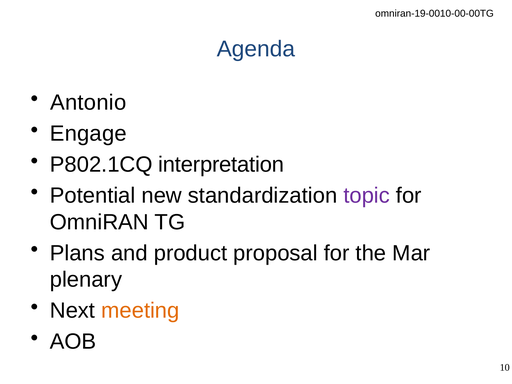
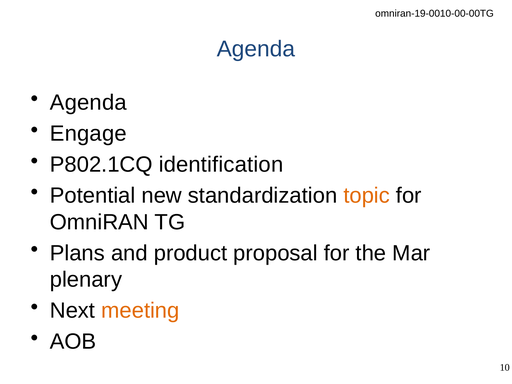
Antonio at (88, 103): Antonio -> Agenda
interpretation: interpretation -> identification
topic colour: purple -> orange
